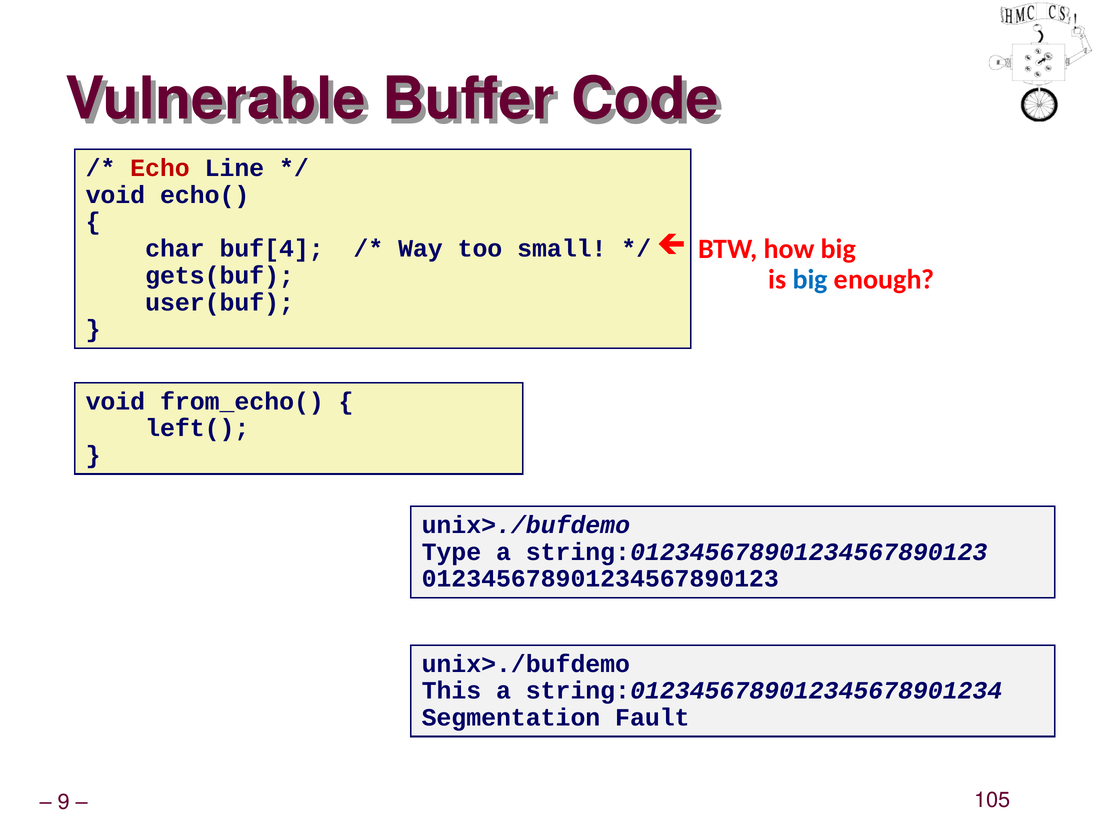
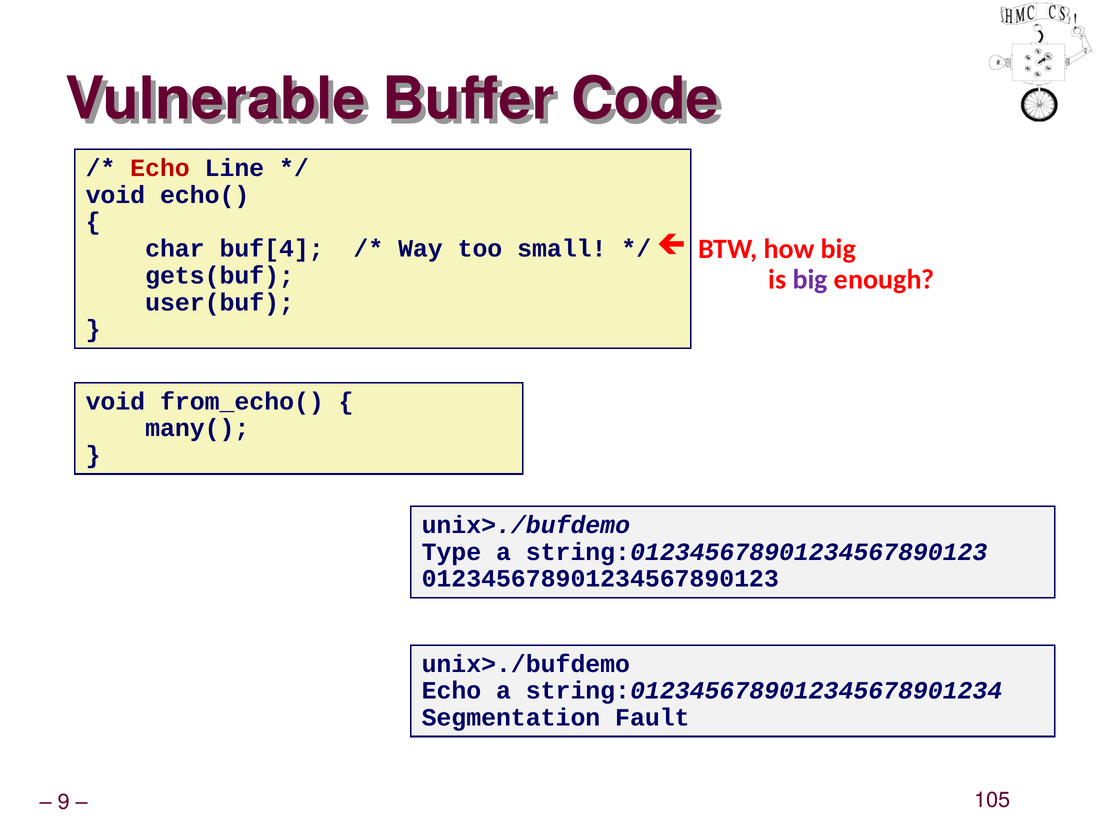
big at (810, 279) colour: blue -> purple
left(: left( -> many(
This at (451, 691): This -> Echo
